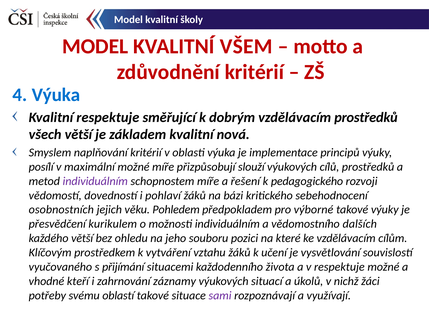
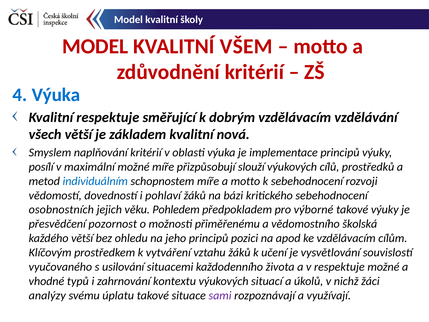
vzdělávacím prostředků: prostředků -> vzdělávání
individuálním at (95, 181) colour: purple -> blue
a řešení: řešení -> motto
k pedagogického: pedagogického -> sebehodnocení
kurikulem: kurikulem -> pozornost
možnosti individuálním: individuálním -> přiměřenému
dalších: dalších -> školská
jeho souboru: souboru -> principů
které: které -> apod
přijímání: přijímání -> usilování
kteří: kteří -> typů
záznamy: záznamy -> kontextu
potřeby: potřeby -> analýzy
oblastí: oblastí -> úplatu
